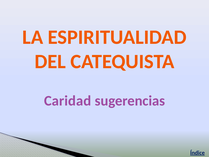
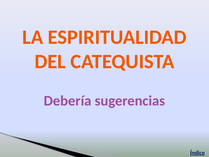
Caridad: Caridad -> Debería
